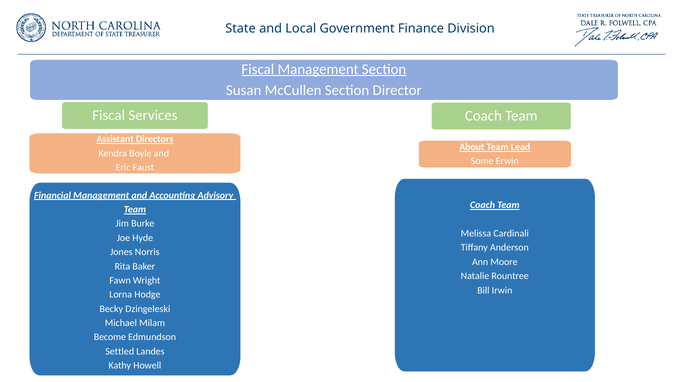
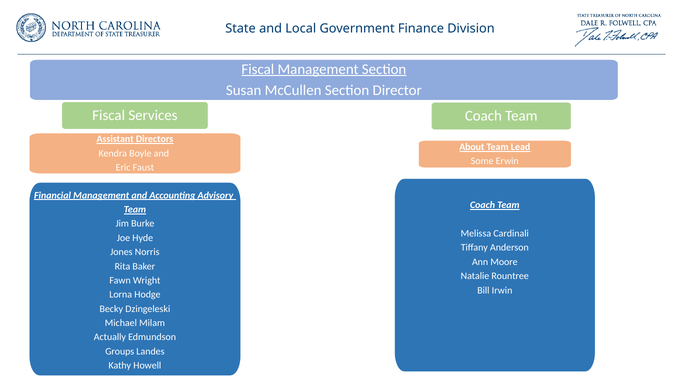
Become: Become -> Actually
Settled: Settled -> Groups
